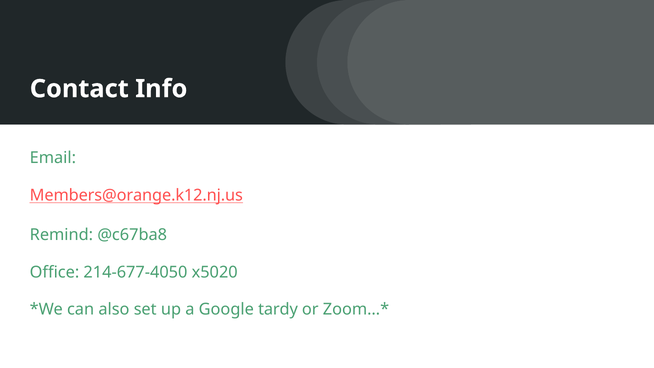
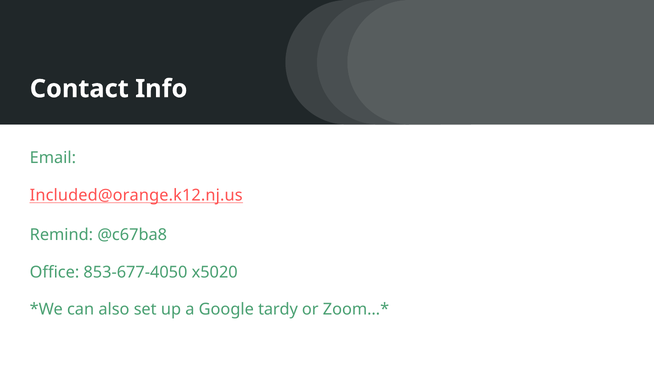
Members@orange.k12.nj.us: Members@orange.k12.nj.us -> Included@orange.k12.nj.us
214-677-4050: 214-677-4050 -> 853-677-4050
